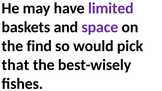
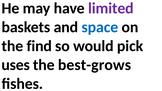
space colour: purple -> blue
that: that -> uses
best-wisely: best-wisely -> best-grows
